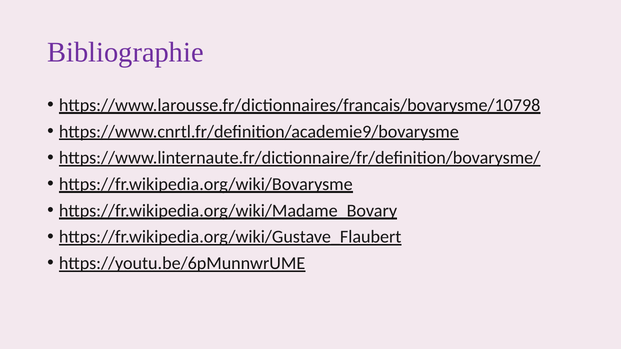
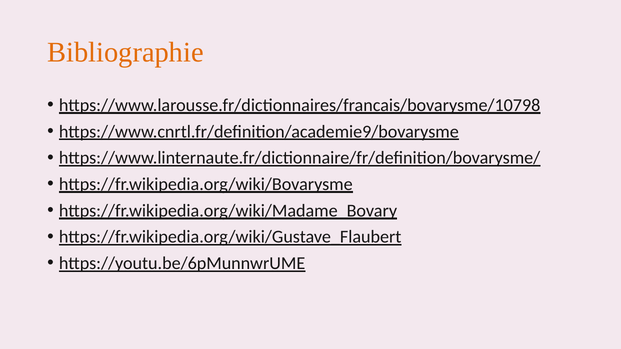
Bibliographie colour: purple -> orange
